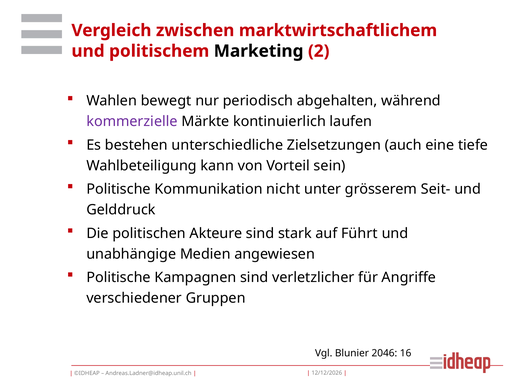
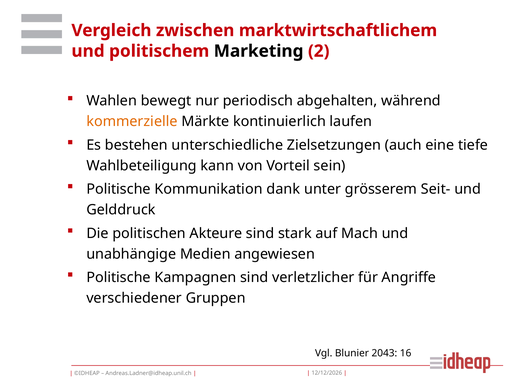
kommerzielle colour: purple -> orange
nicht: nicht -> dank
Führt: Führt -> Mach
2046: 2046 -> 2043
